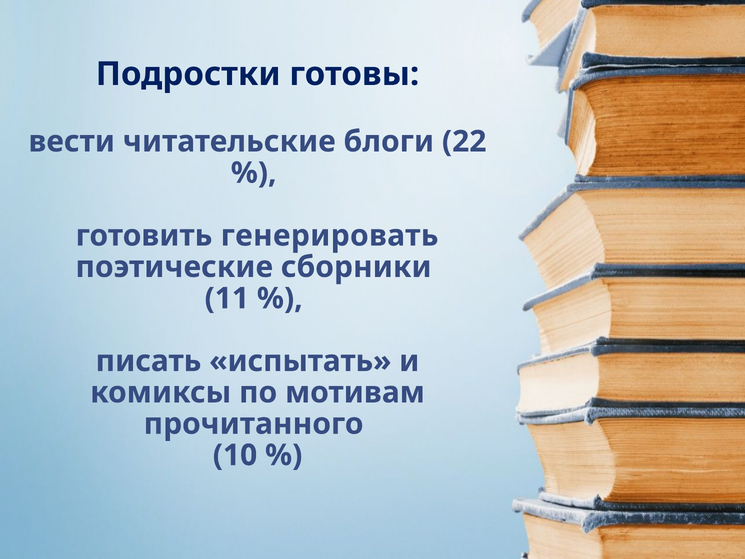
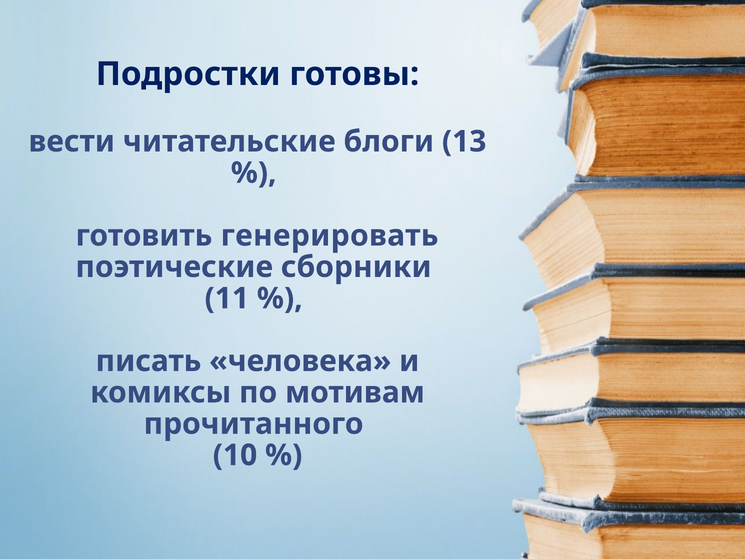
22: 22 -> 13
испытать: испытать -> человека
